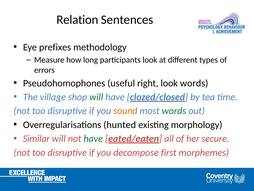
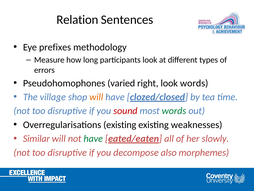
useful: useful -> varied
will at (96, 97) colour: green -> orange
sound colour: orange -> red
Overregularisations hunted: hunted -> existing
morphology: morphology -> weaknesses
secure: secure -> slowly
first: first -> also
